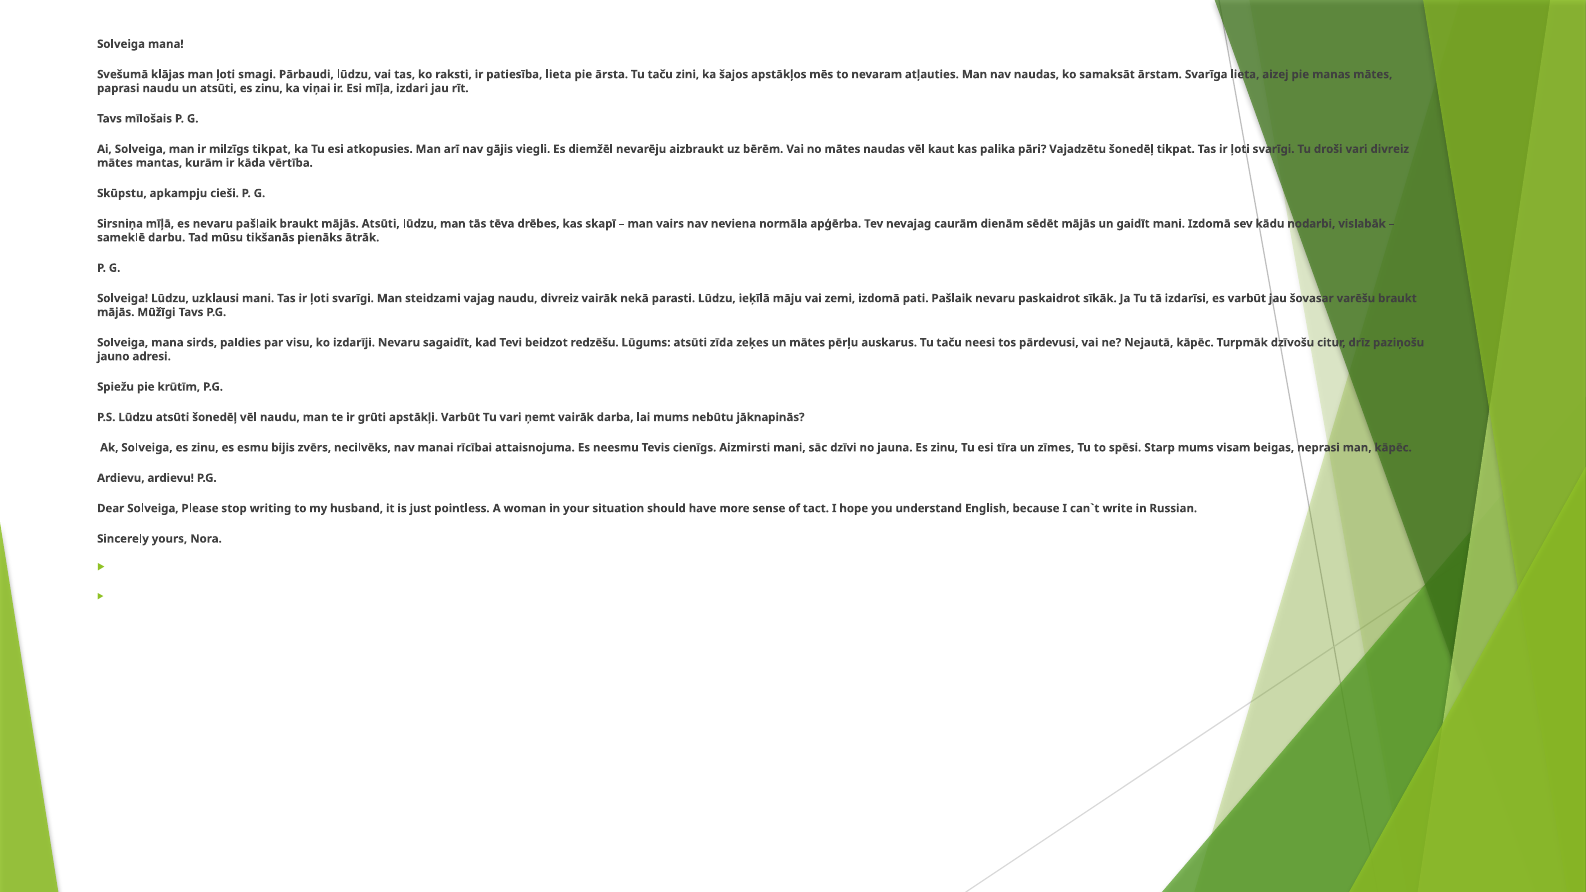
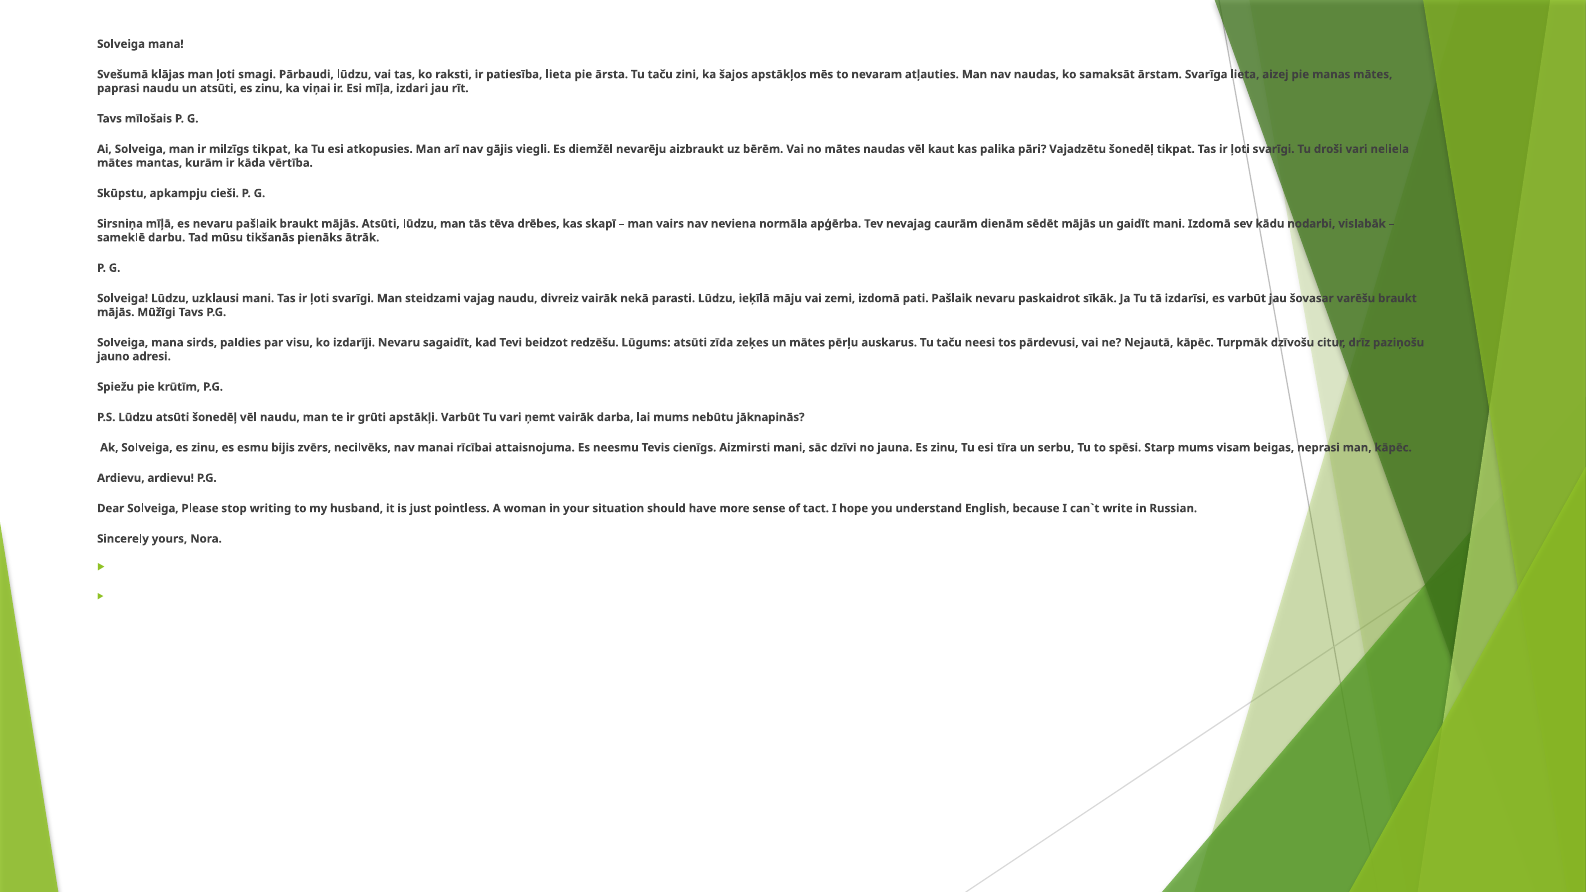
vari divreiz: divreiz -> neliela
zīmes: zīmes -> serbu
